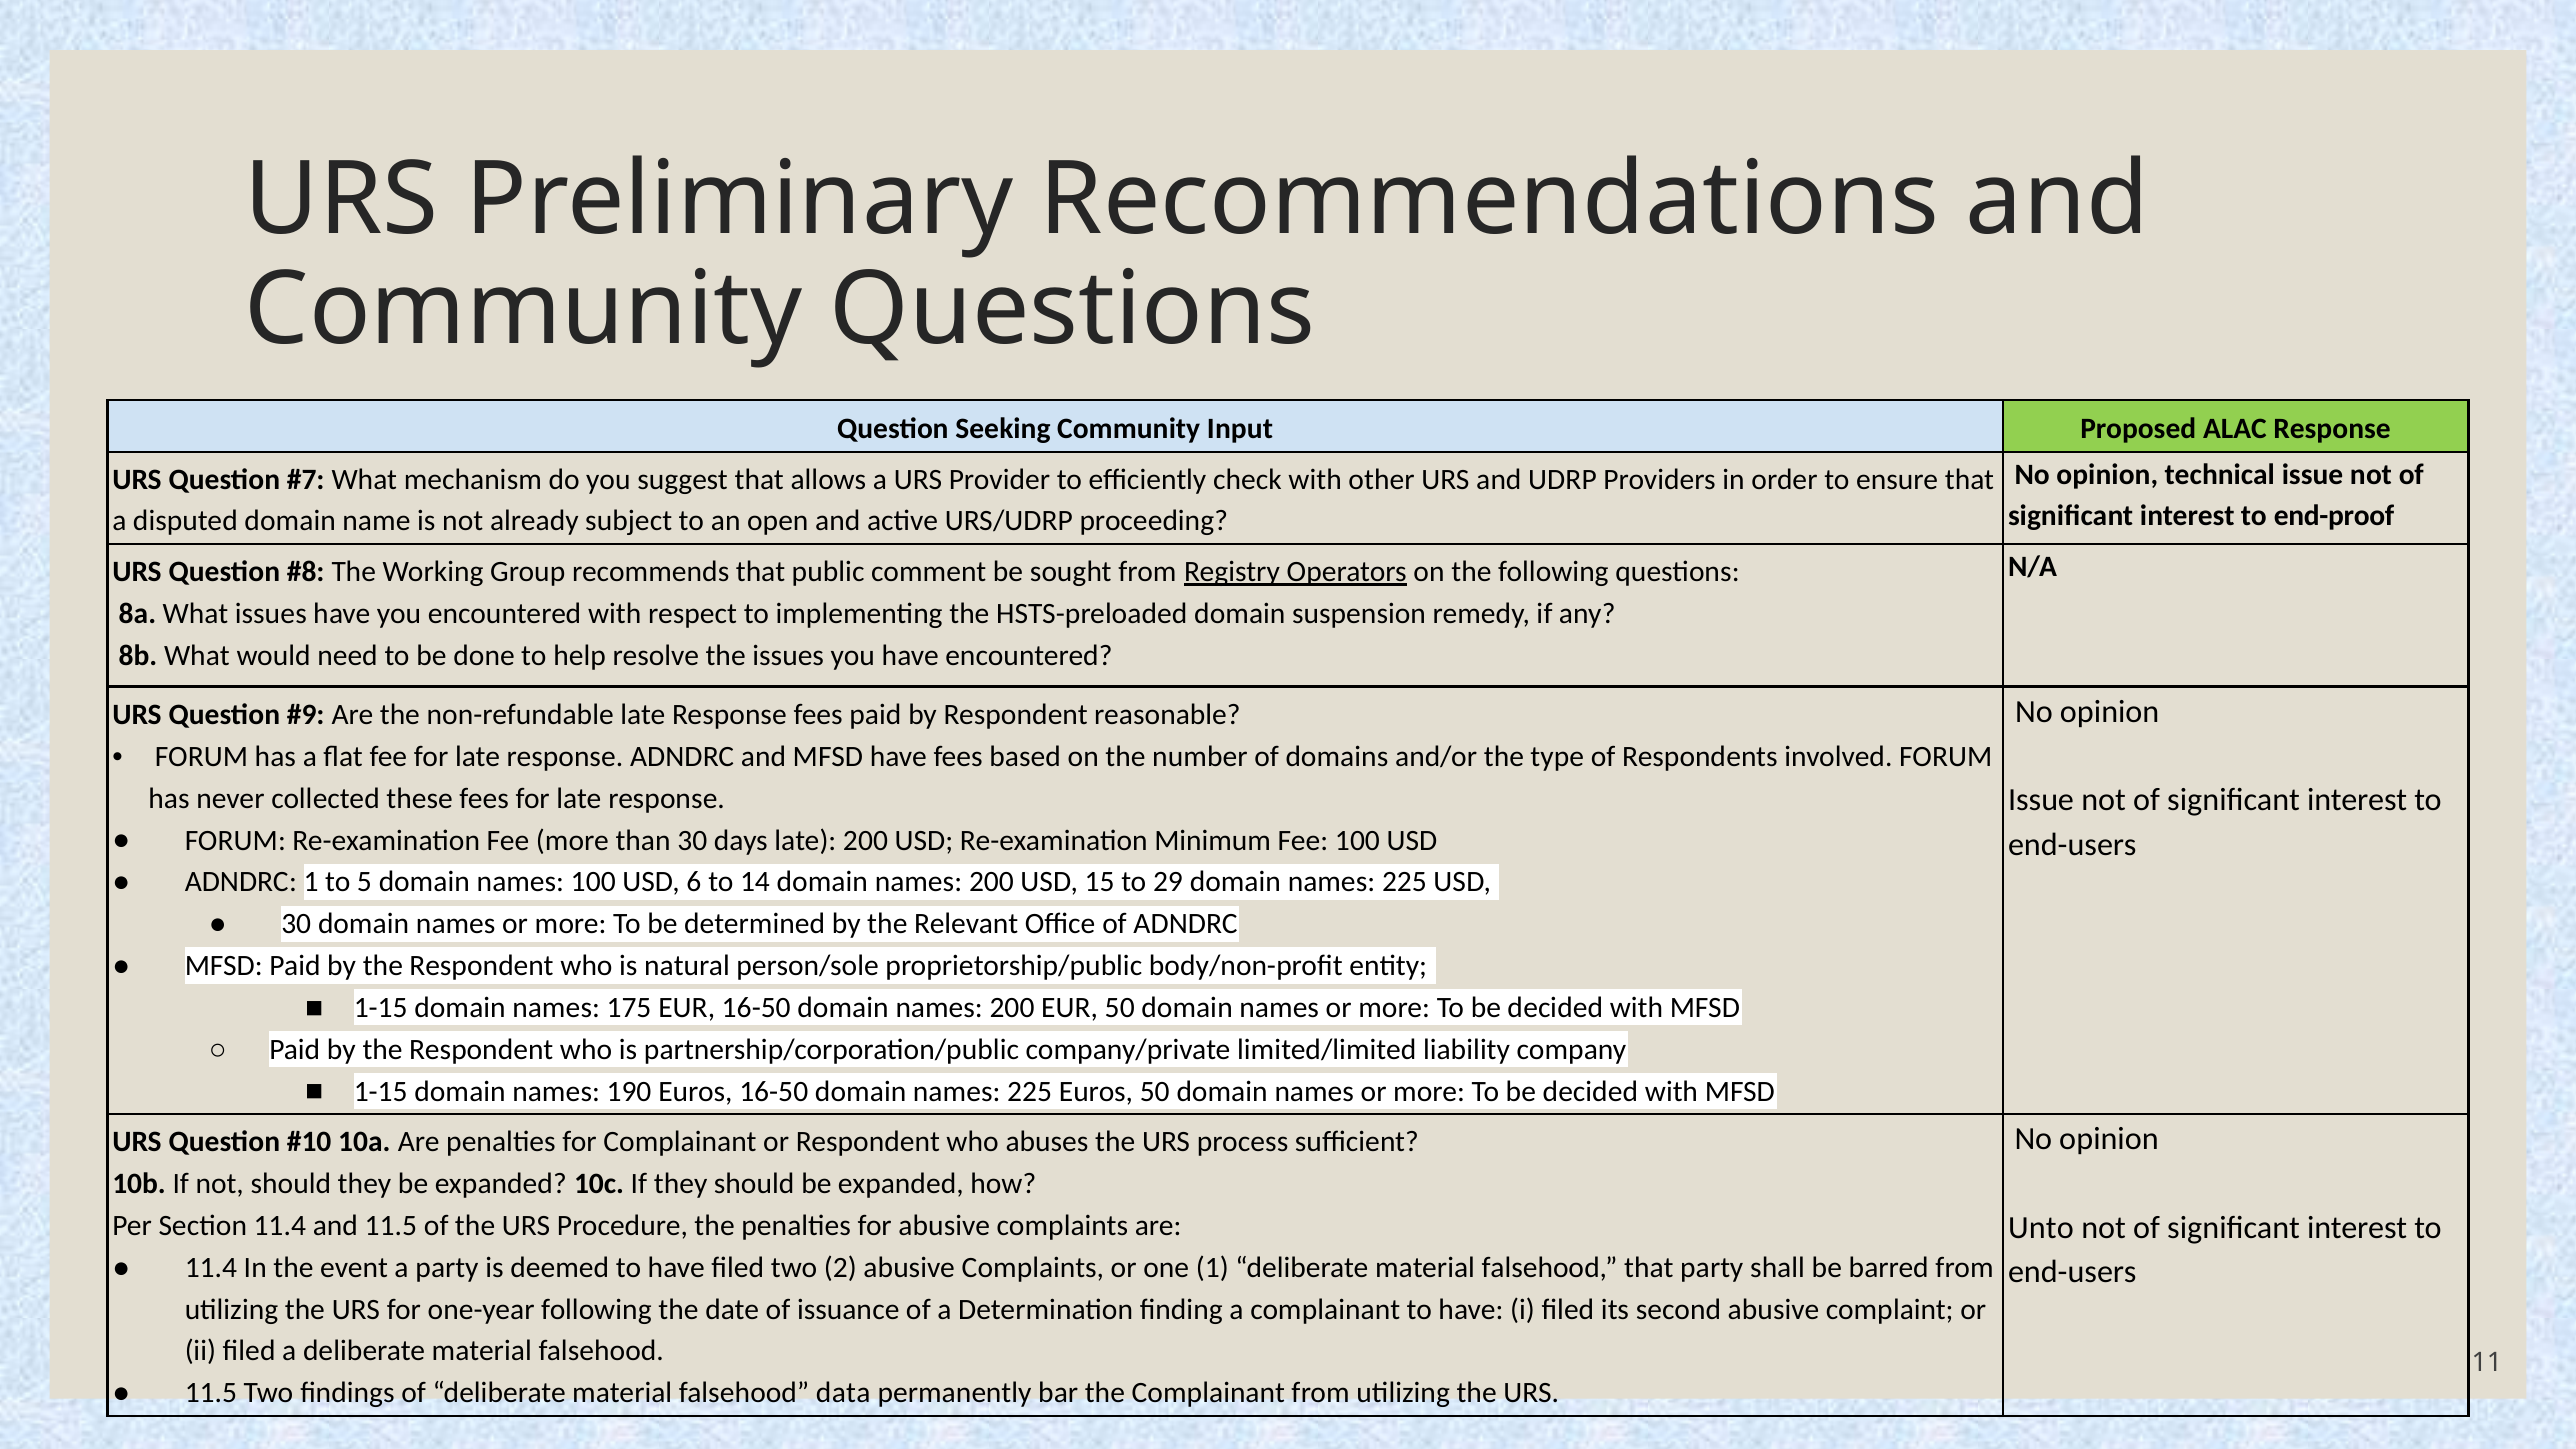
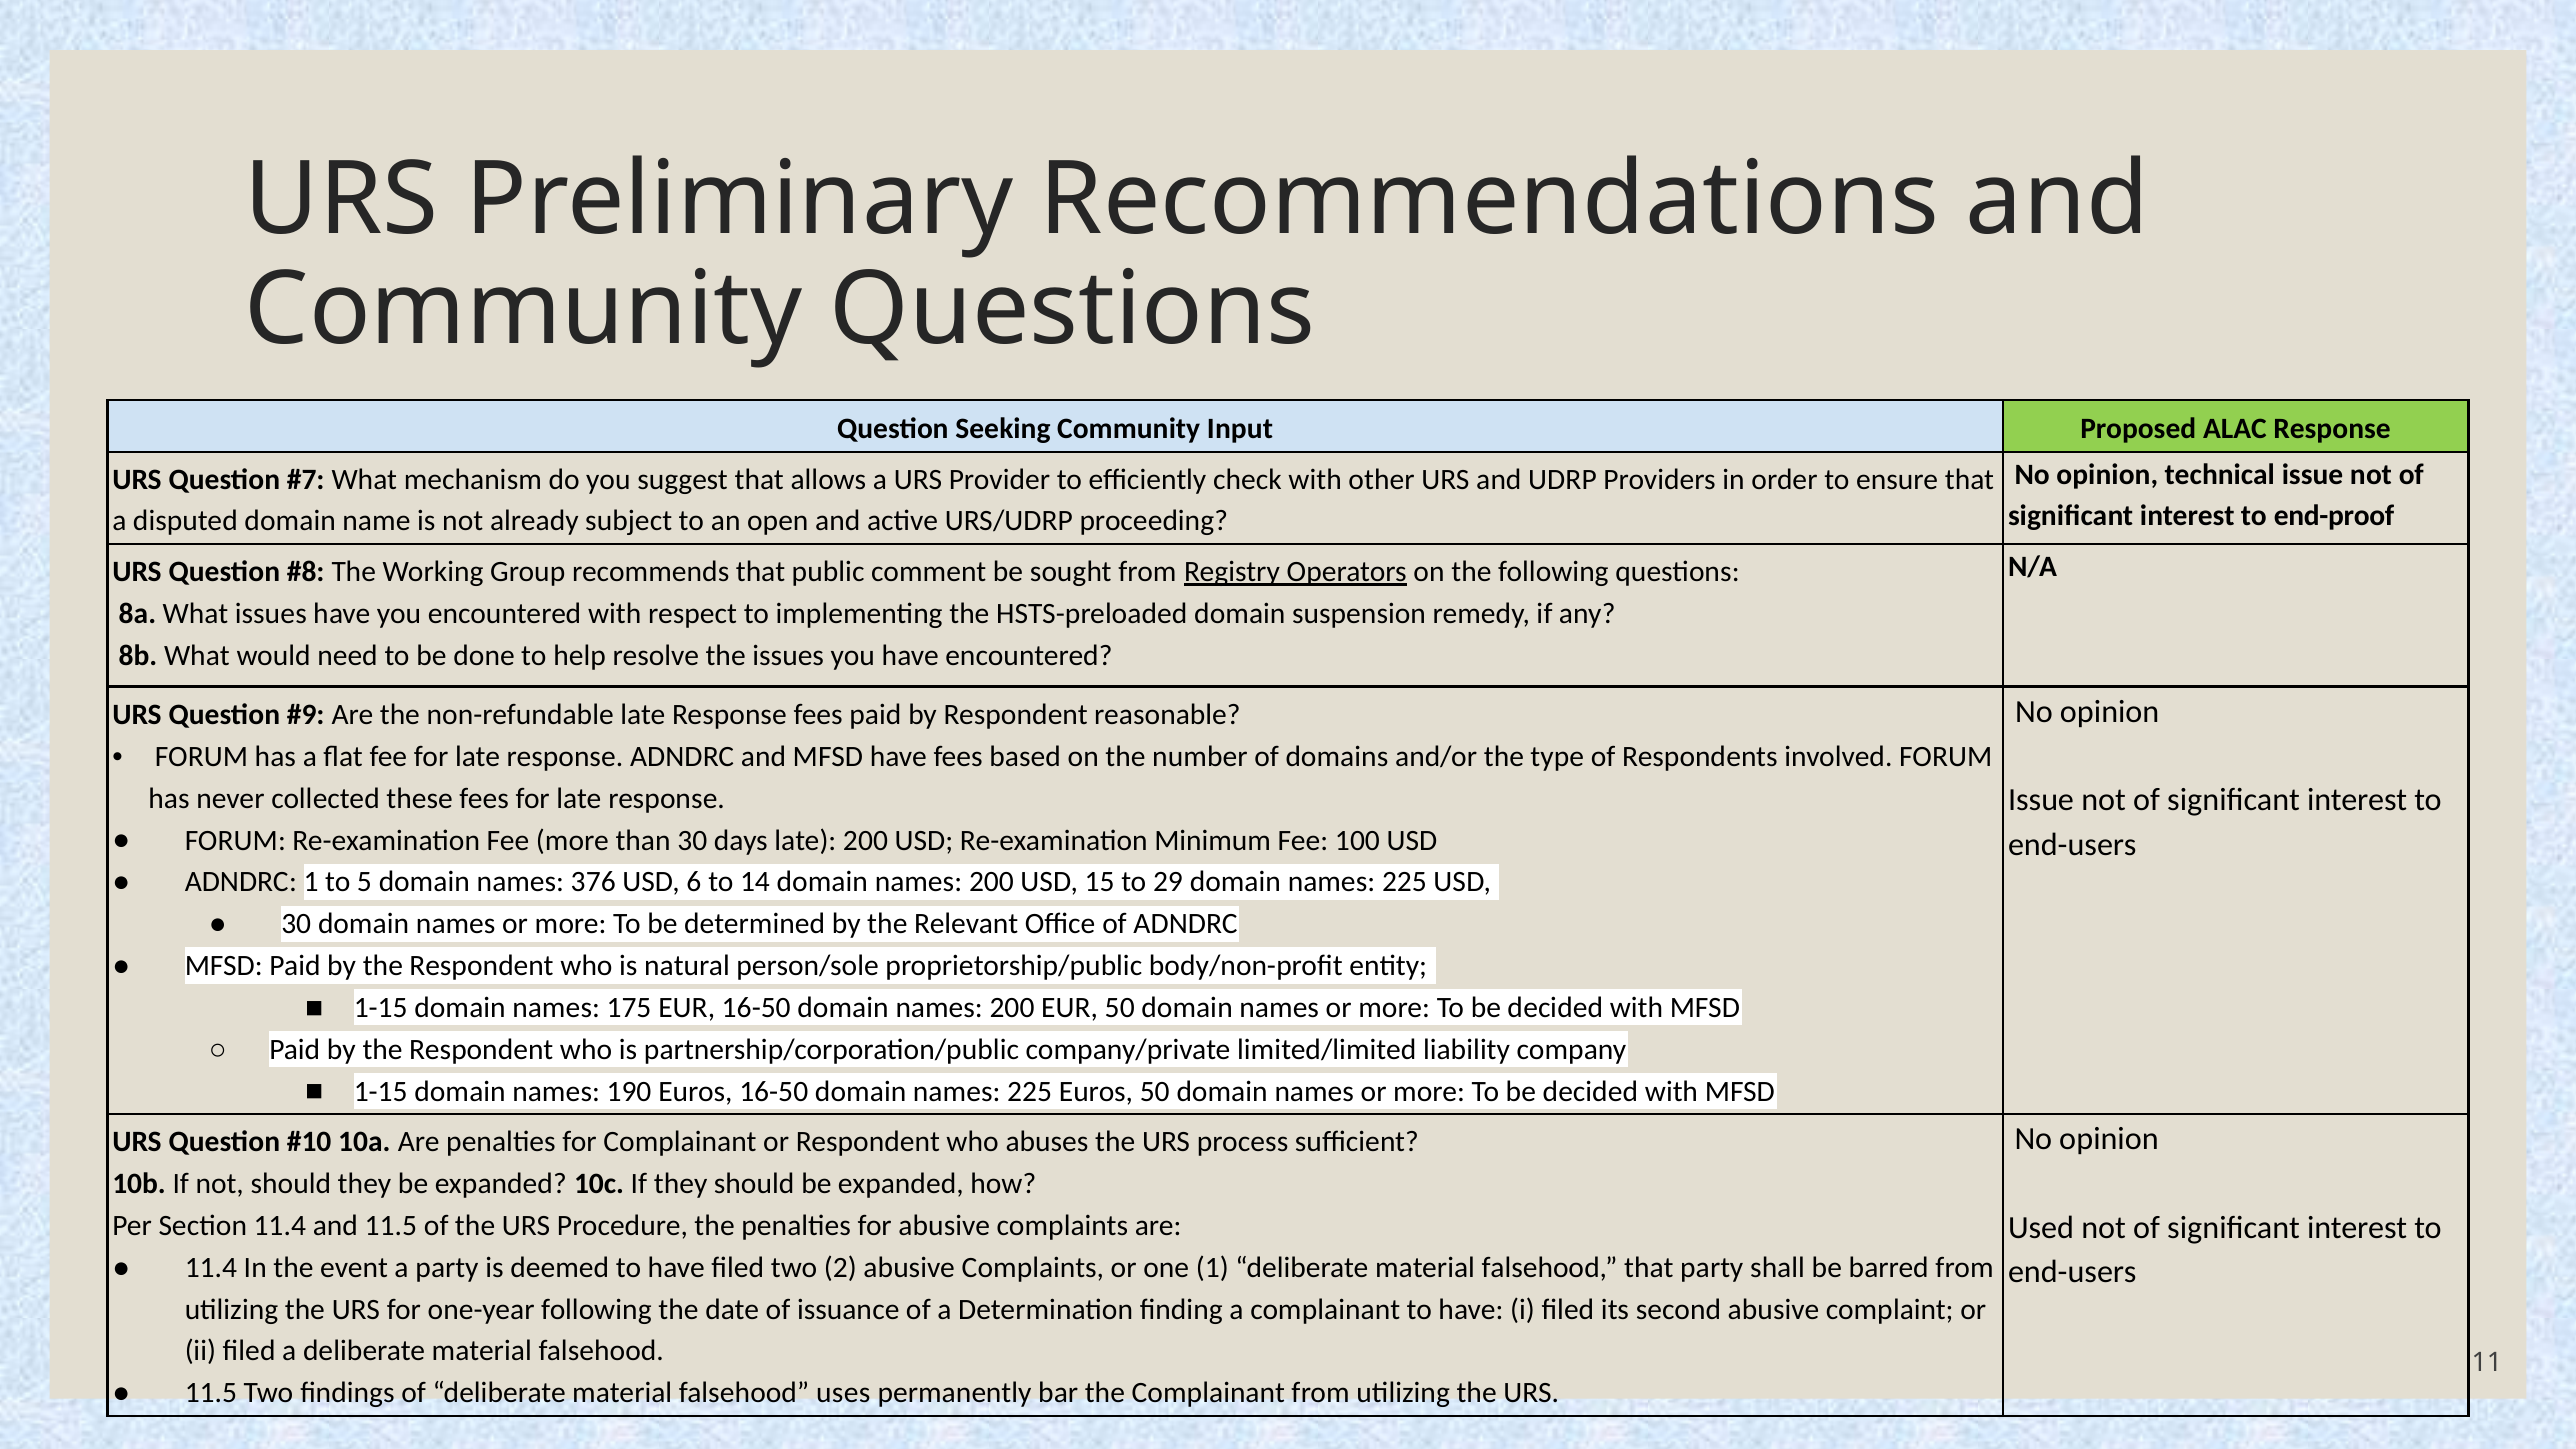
names 100: 100 -> 376
Unto: Unto -> Used
data: data -> uses
